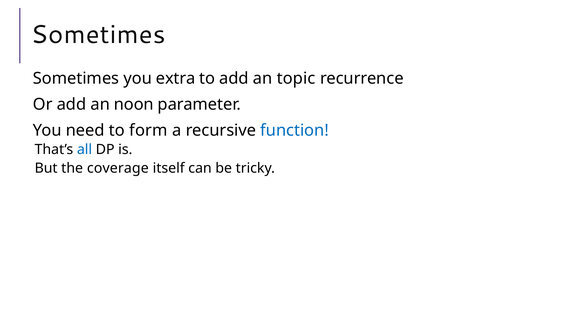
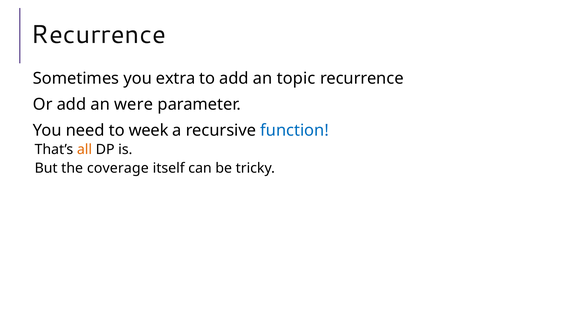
Sometimes at (98, 35): Sometimes -> Recurrence
noon: noon -> were
form: form -> week
all colour: blue -> orange
